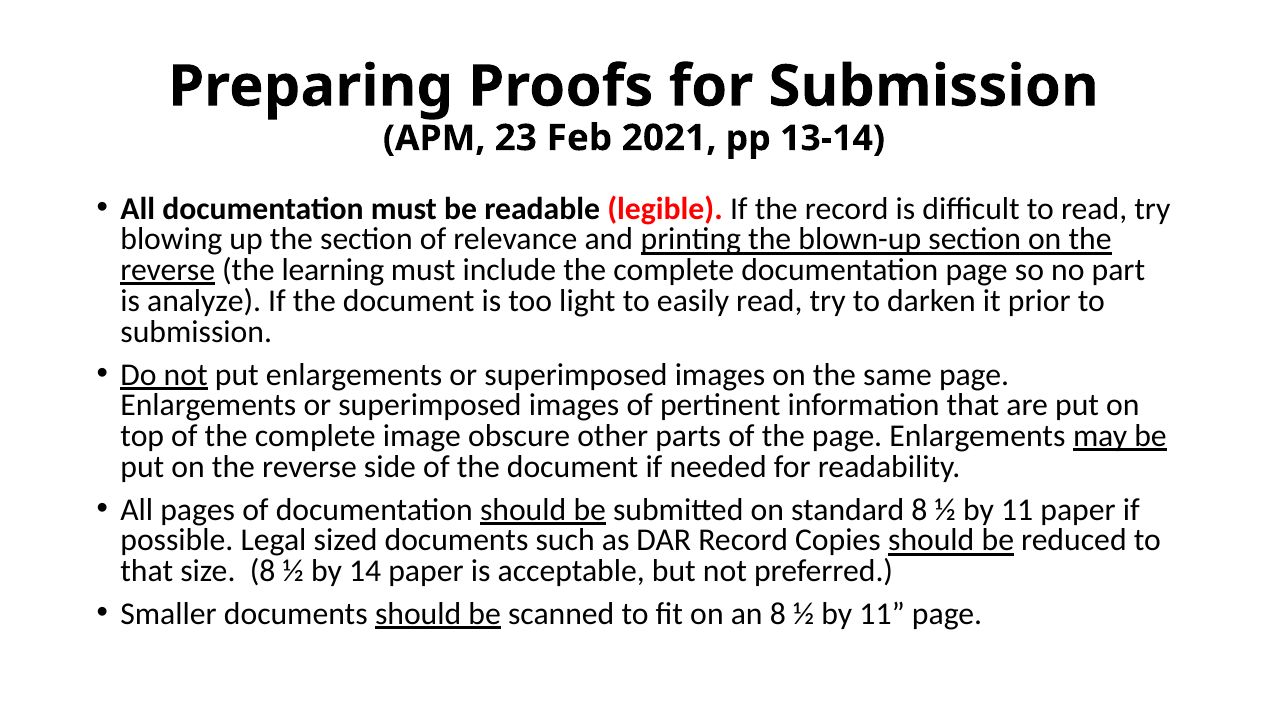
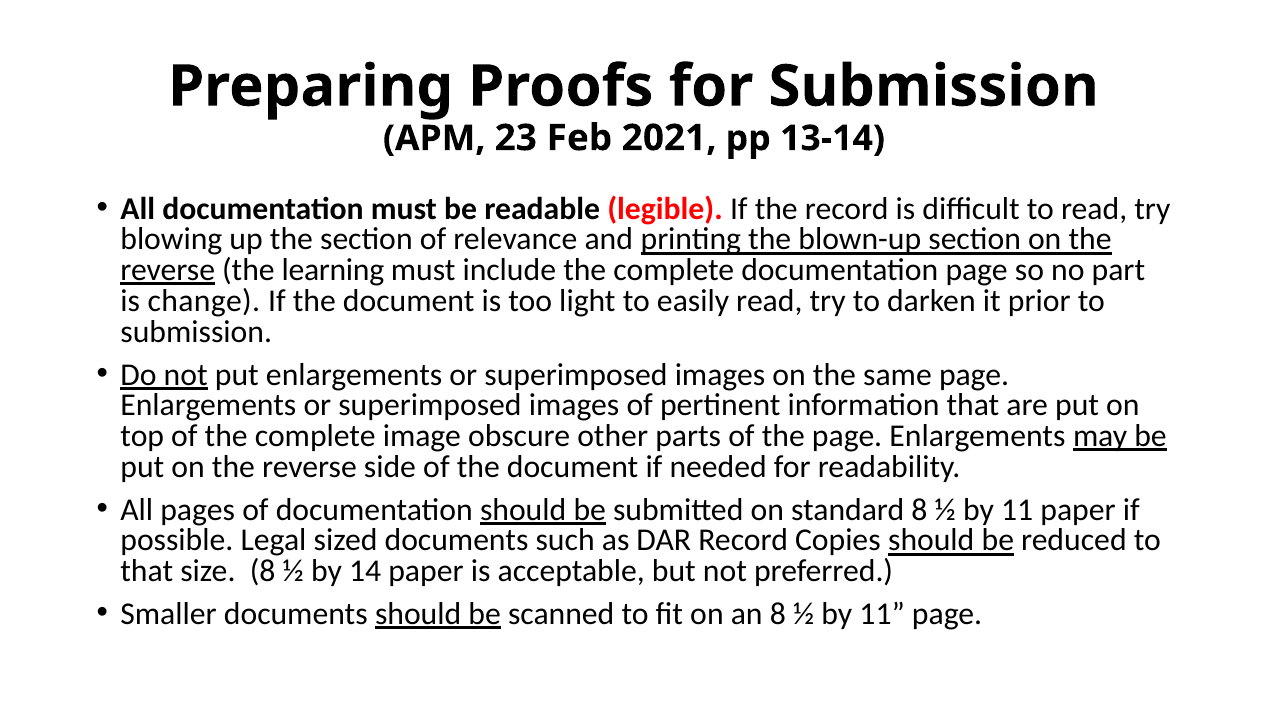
analyze: analyze -> change
